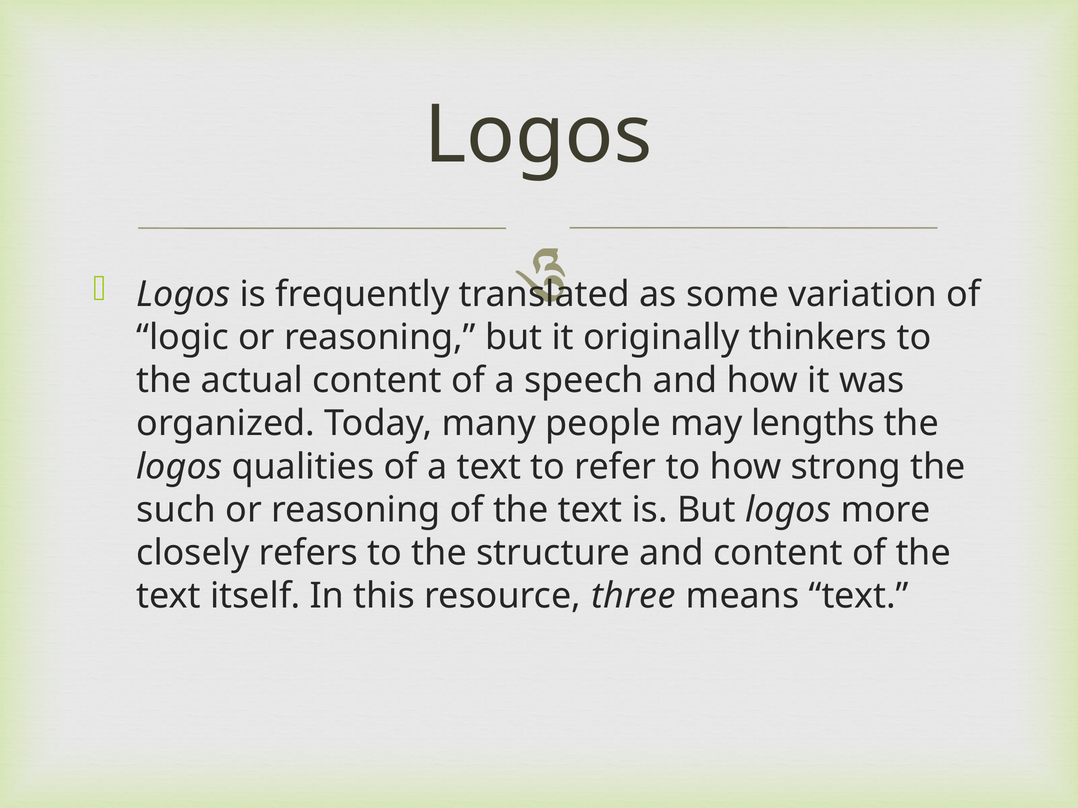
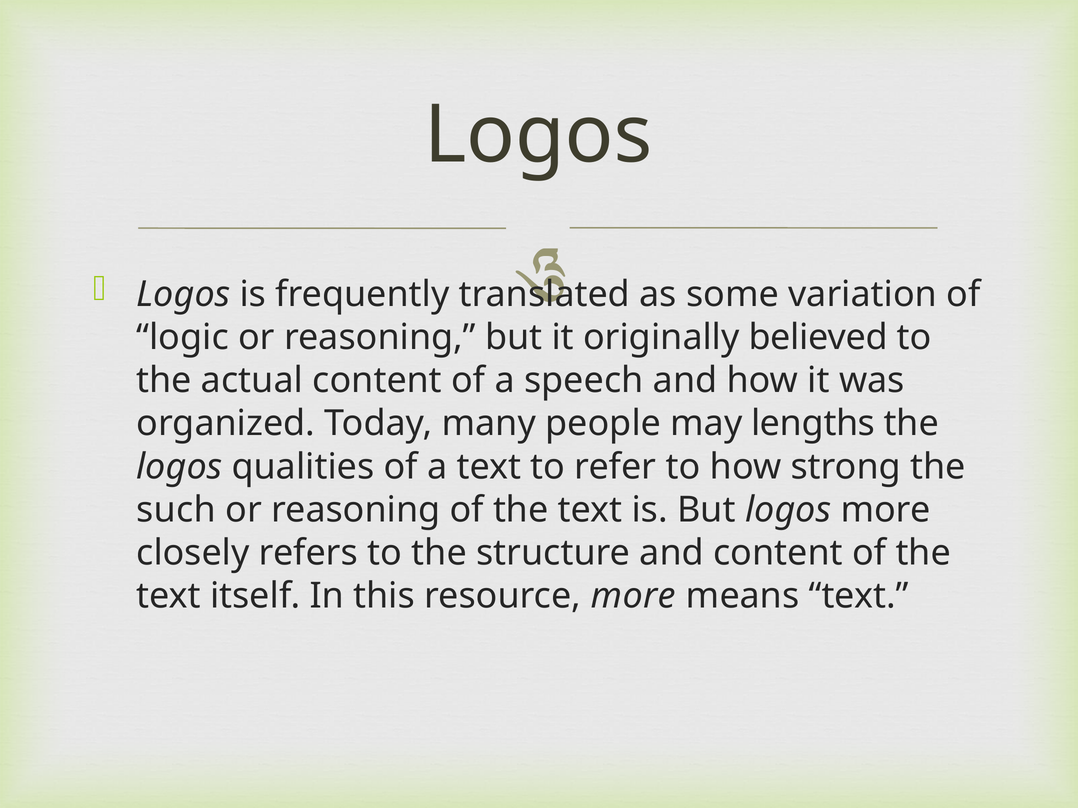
thinkers: thinkers -> believed
resource three: three -> more
